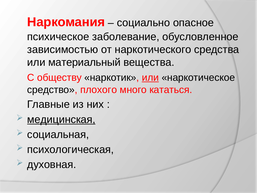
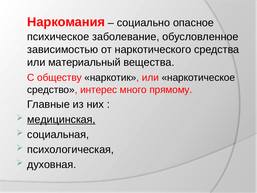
или at (150, 78) underline: present -> none
плохого: плохого -> интерес
кататься: кататься -> прямому
